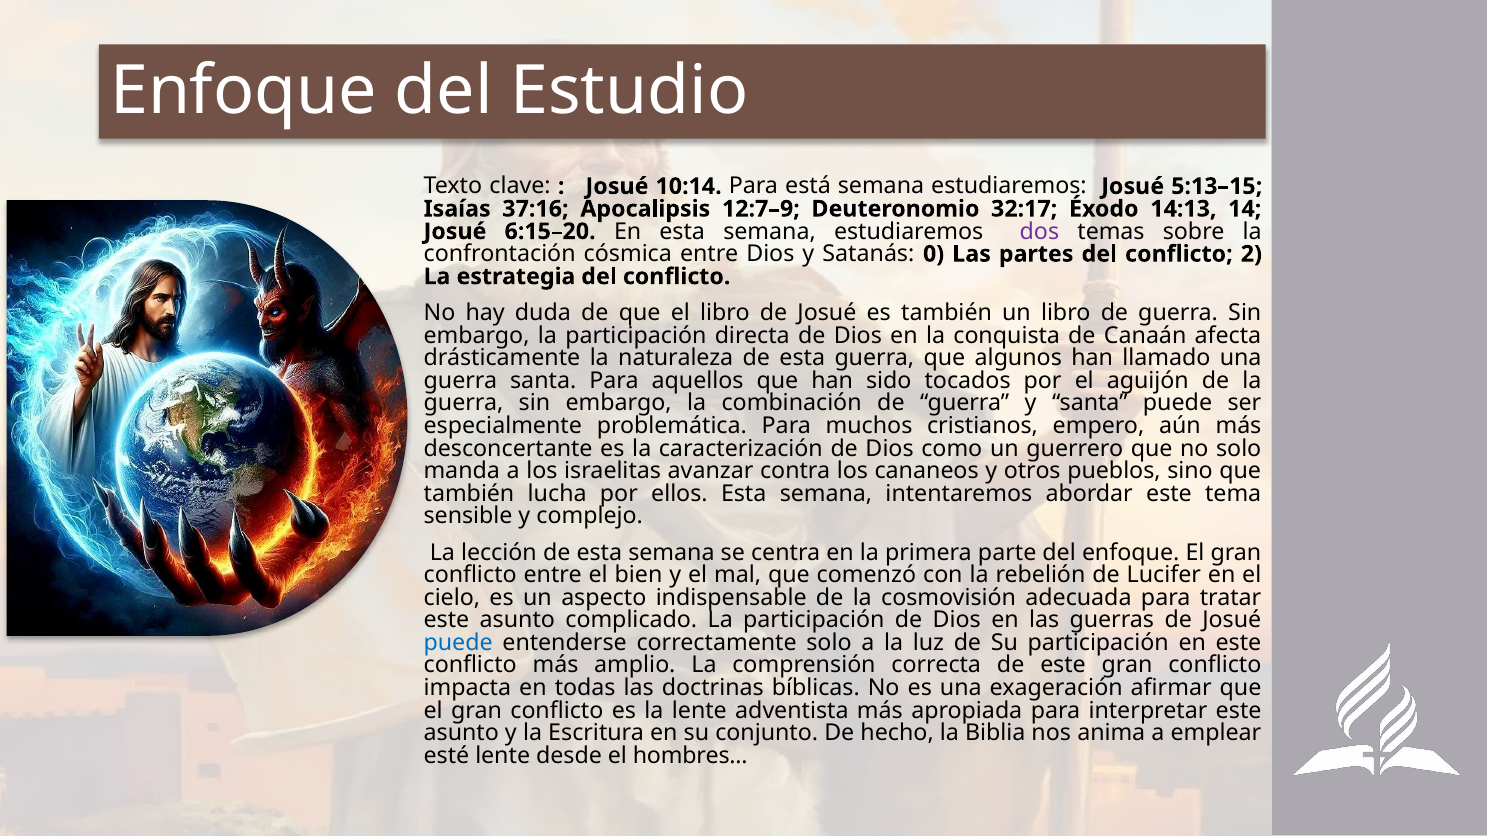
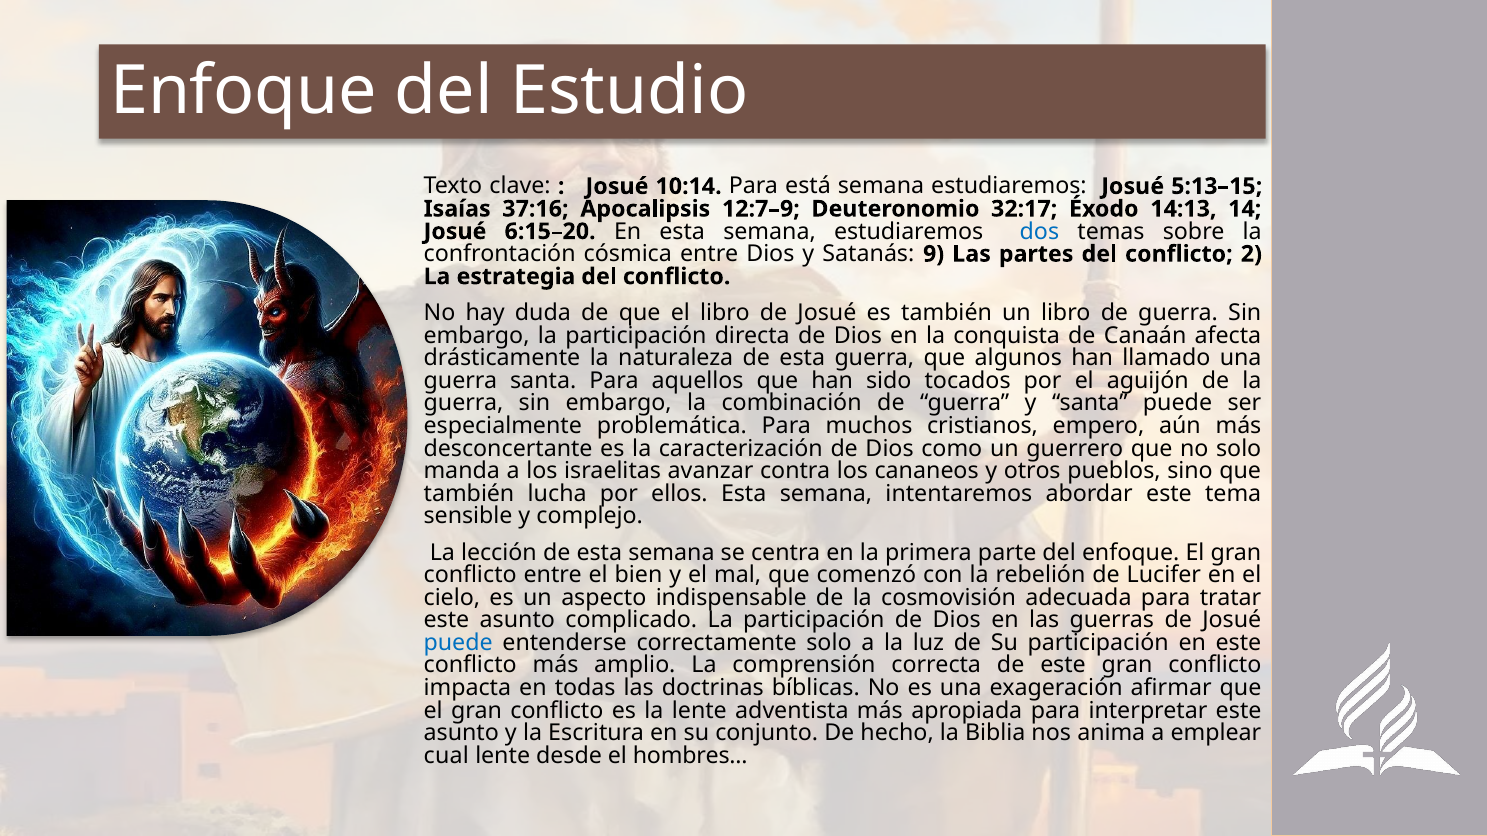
dos colour: purple -> blue
0: 0 -> 9
esté: esté -> cual
